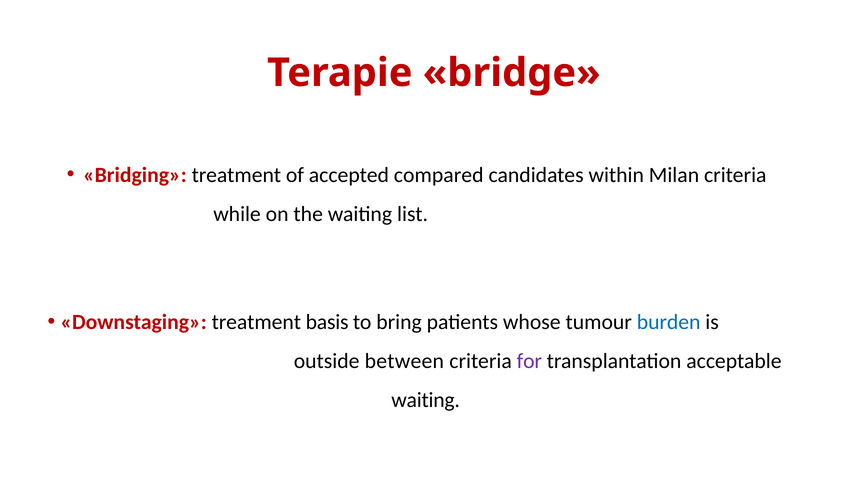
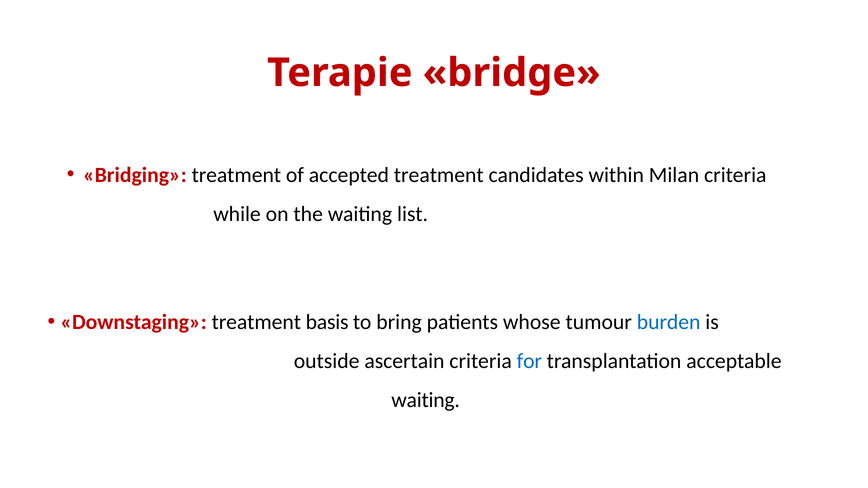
accepted compared: compared -> treatment
between: between -> ascertain
for colour: purple -> blue
